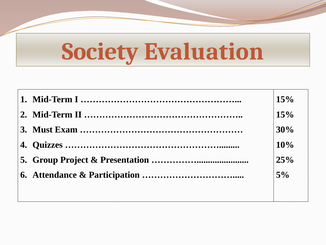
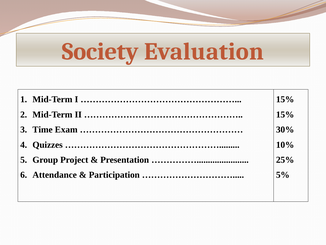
Must: Must -> Time
